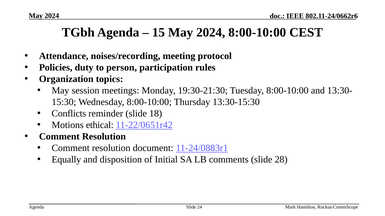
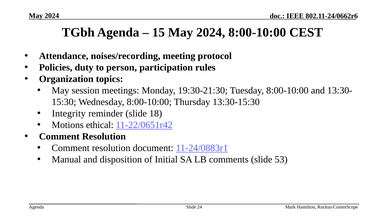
Conflicts: Conflicts -> Integrity
Equally: Equally -> Manual
28: 28 -> 53
